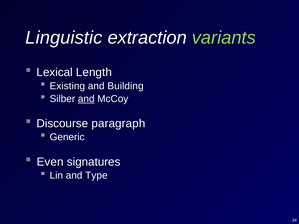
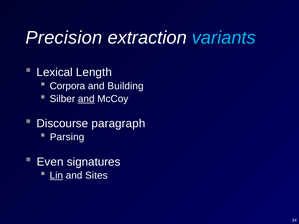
Linguistic: Linguistic -> Precision
variants colour: light green -> light blue
Existing: Existing -> Corpora
Generic: Generic -> Parsing
Lin underline: none -> present
Type: Type -> Sites
